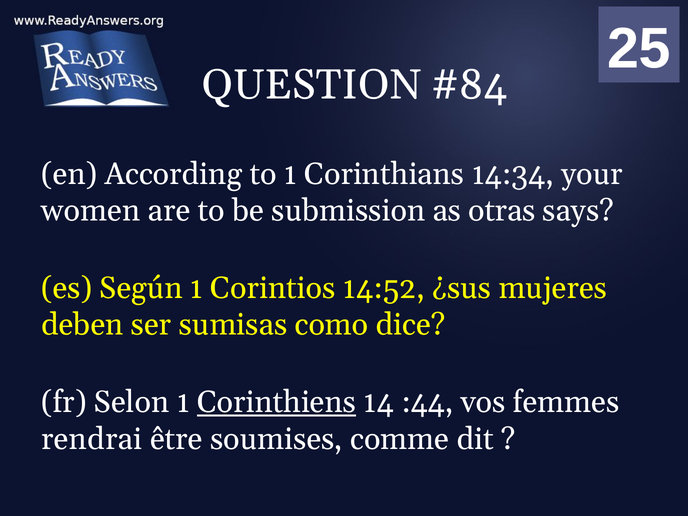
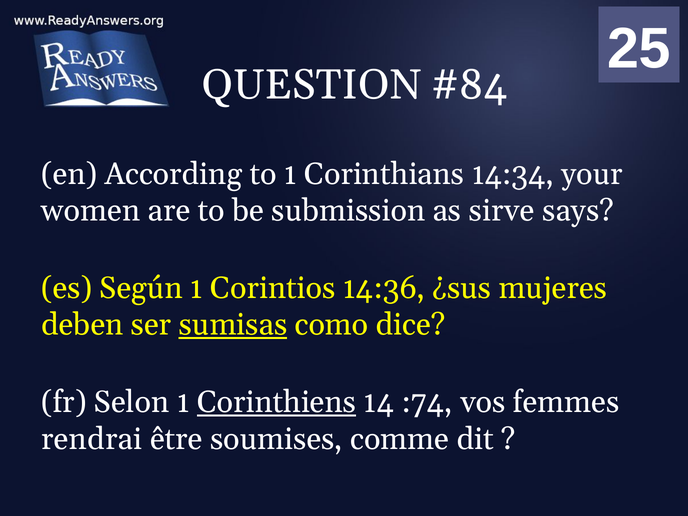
otras: otras -> sirve
14:52: 14:52 -> 14:36
sumisas underline: none -> present
:44: :44 -> :74
